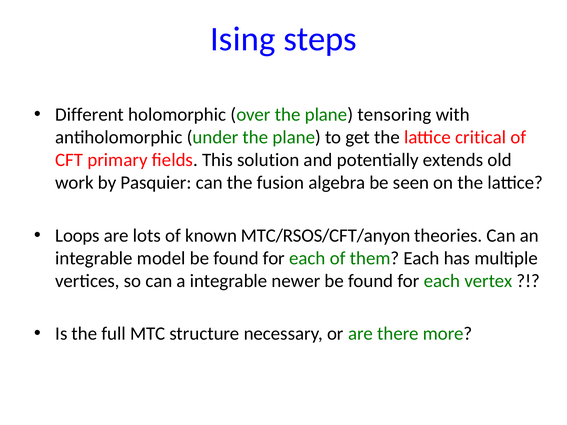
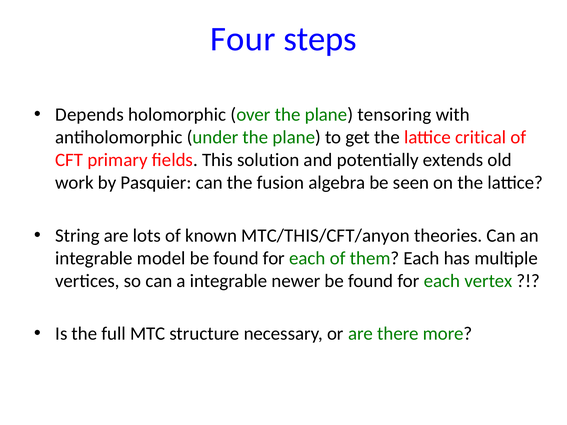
Ising: Ising -> Four
Different: Different -> Depends
Loops: Loops -> String
MTC/RSOS/CFT/anyon: MTC/RSOS/CFT/anyon -> MTC/THIS/CFT/anyon
